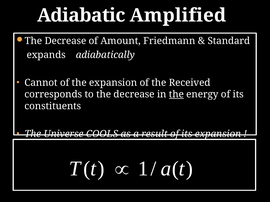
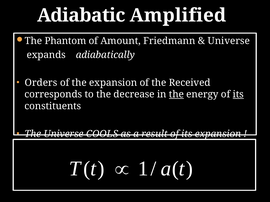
Decrease at (65, 41): Decrease -> Phantom
Standard at (229, 41): Standard -> Universe
Cannot: Cannot -> Orders
its at (238, 95) underline: none -> present
